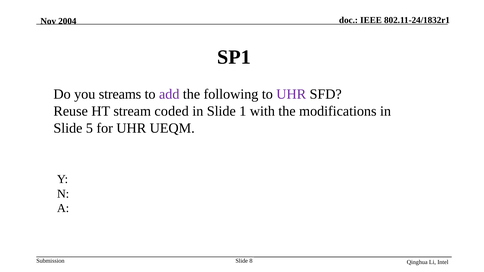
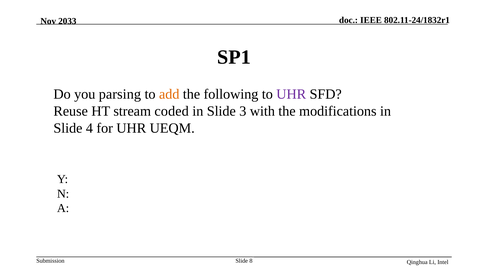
2004: 2004 -> 2033
streams: streams -> parsing
add colour: purple -> orange
1: 1 -> 3
5: 5 -> 4
